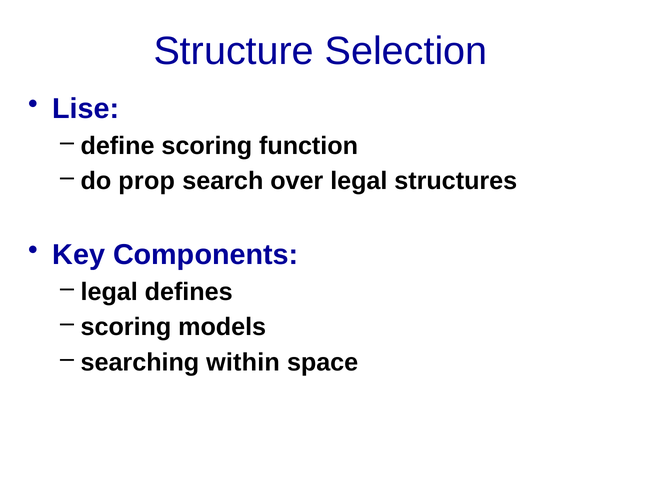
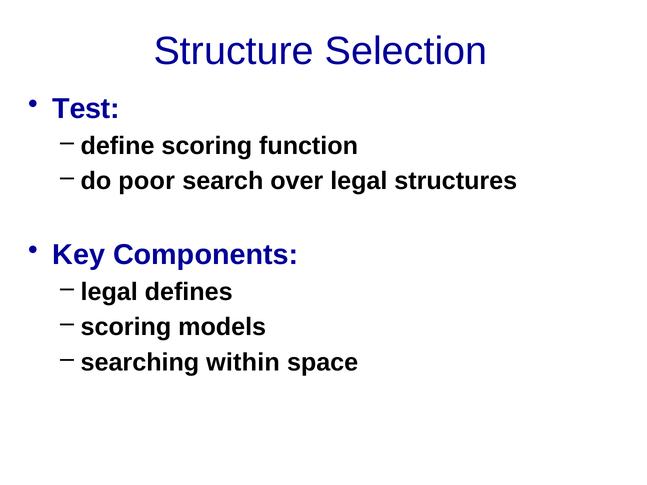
Lise: Lise -> Test
prop: prop -> poor
